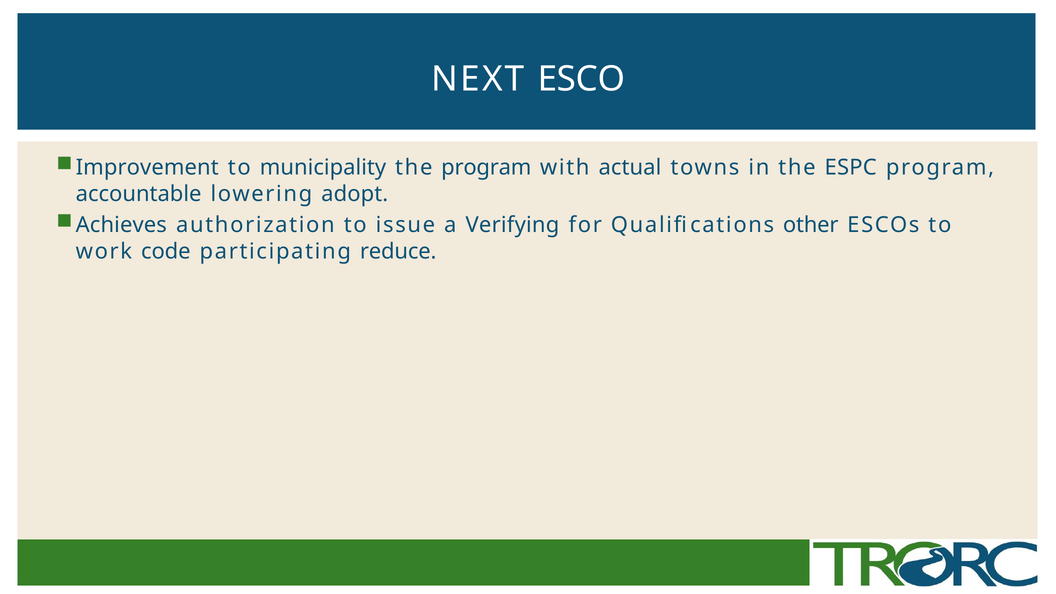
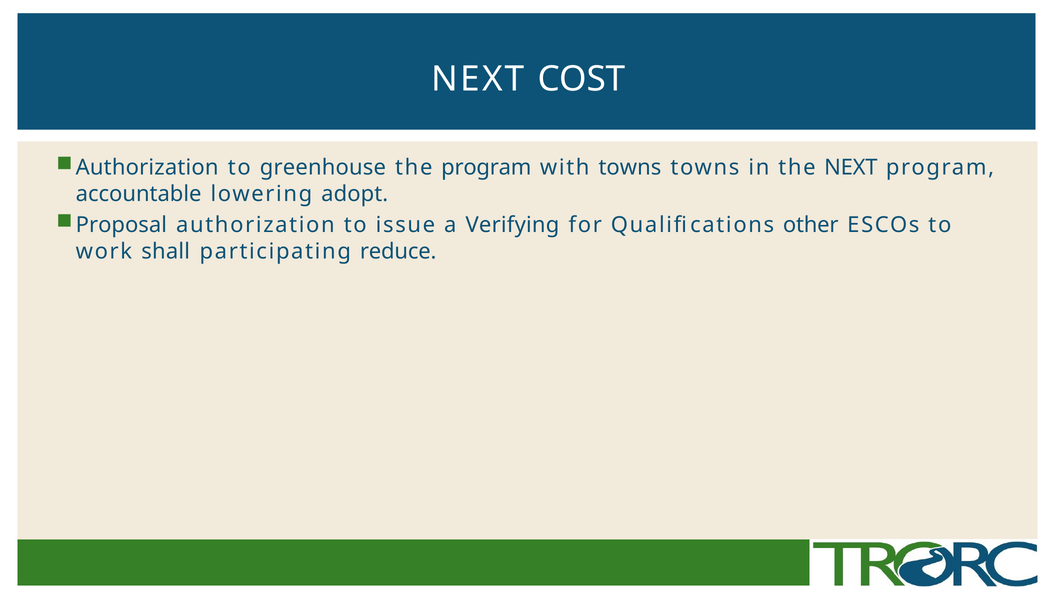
ESCO: ESCO -> COST
Improvement at (147, 168): Improvement -> Authorization
municipality: municipality -> greenhouse
with actual: actual -> towns
the ESPC: ESPC -> NEXT
Achieves: Achieves -> Proposal
code: code -> shall
